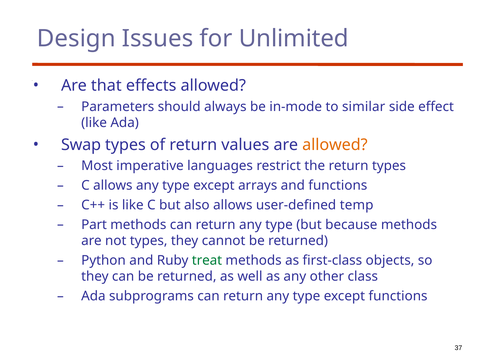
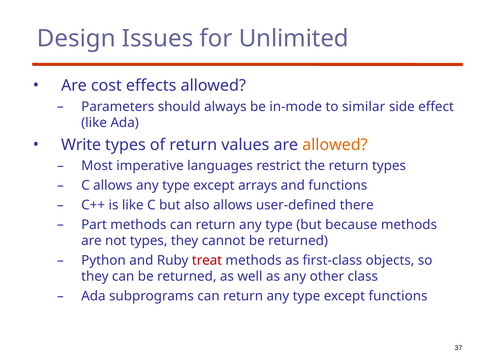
that: that -> cost
Swap: Swap -> Write
temp: temp -> there
treat colour: green -> red
